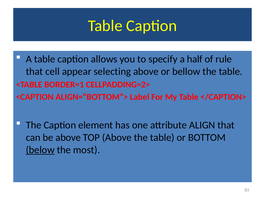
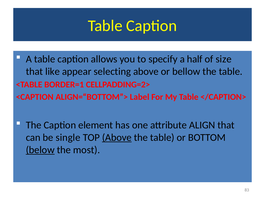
rule: rule -> size
cell: cell -> like
be above: above -> single
Above at (117, 137) underline: none -> present
